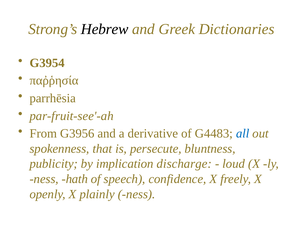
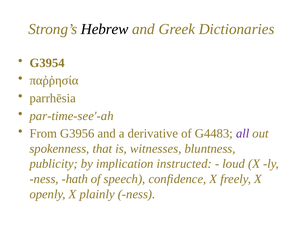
par-fruit-see'-ah: par-fruit-see'-ah -> par-time-see'-ah
all colour: blue -> purple
persecute: persecute -> witnesses
discharge: discharge -> instructed
